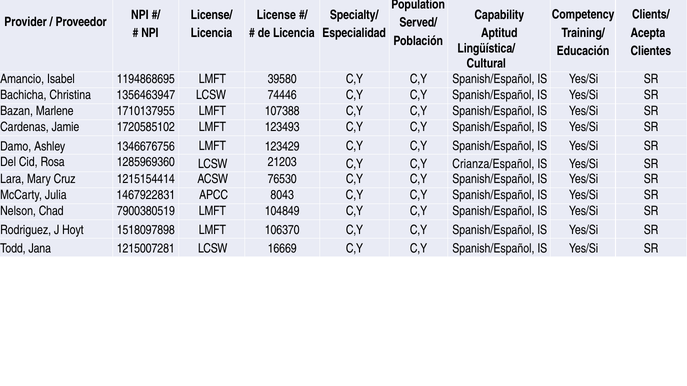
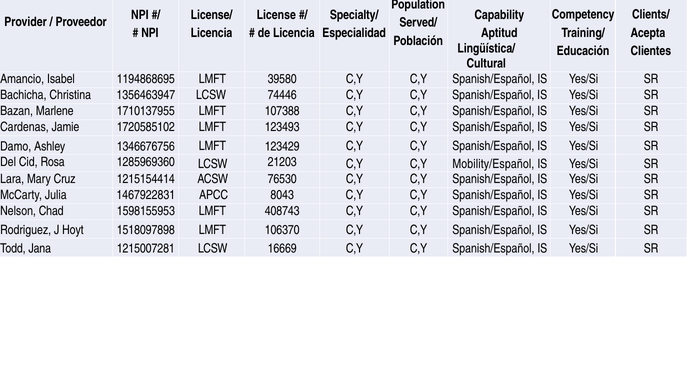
Crianza/Español: Crianza/Español -> Mobility/Español
7900380519: 7900380519 -> 1598155953
104849: 104849 -> 408743
